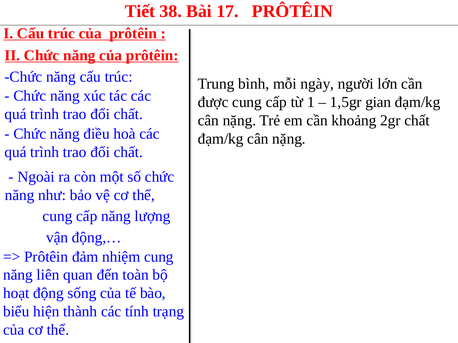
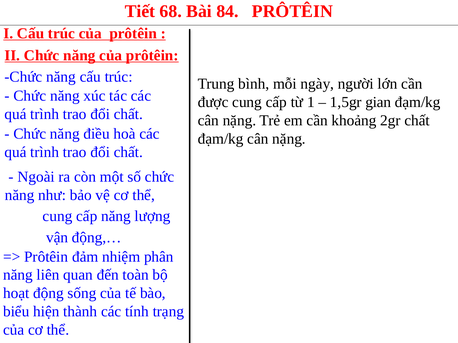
38: 38 -> 68
17: 17 -> 84
nhiệm cung: cung -> phân
